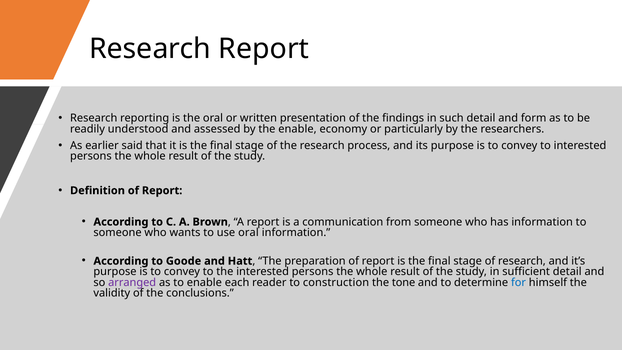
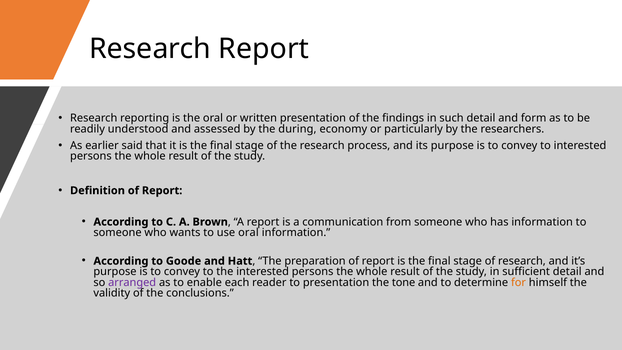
the enable: enable -> during
to construction: construction -> presentation
for colour: blue -> orange
